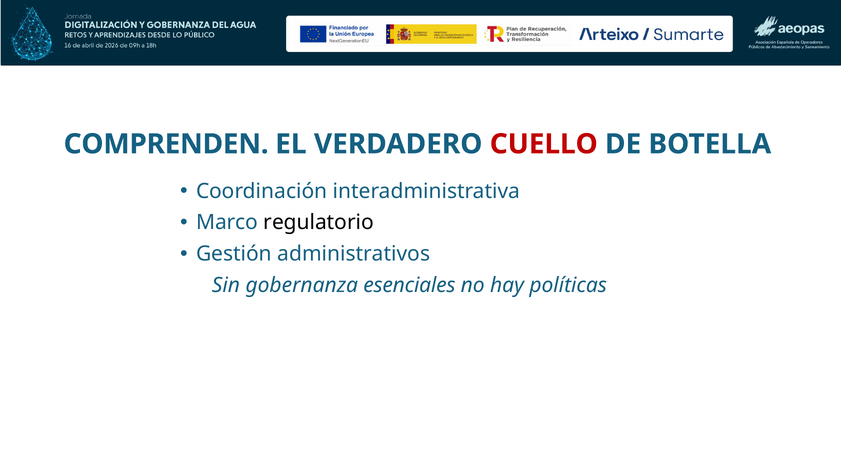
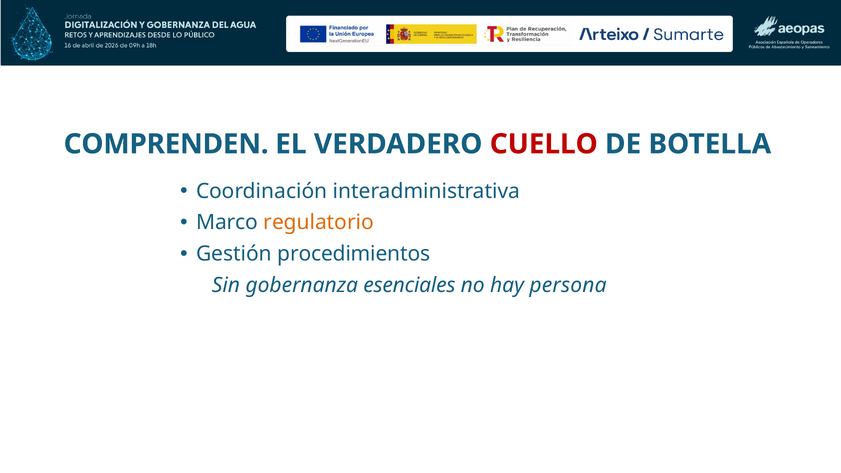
regulatorio colour: black -> orange
administrativos: administrativos -> procedimientos
políticas: políticas -> persona
